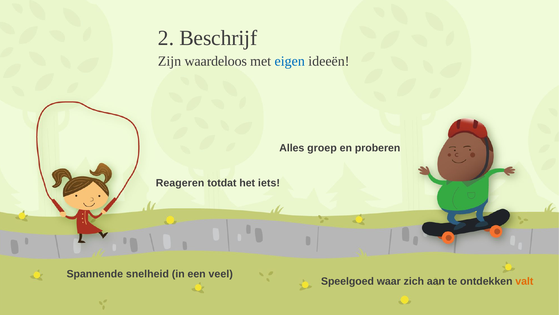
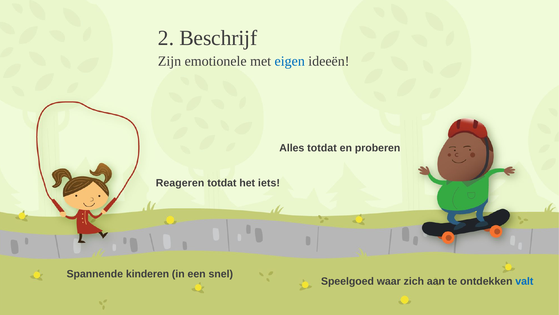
waardeloos: waardeloos -> emotionele
Alles groep: groep -> totdat
snelheid: snelheid -> kinderen
veel: veel -> snel
valt colour: orange -> blue
